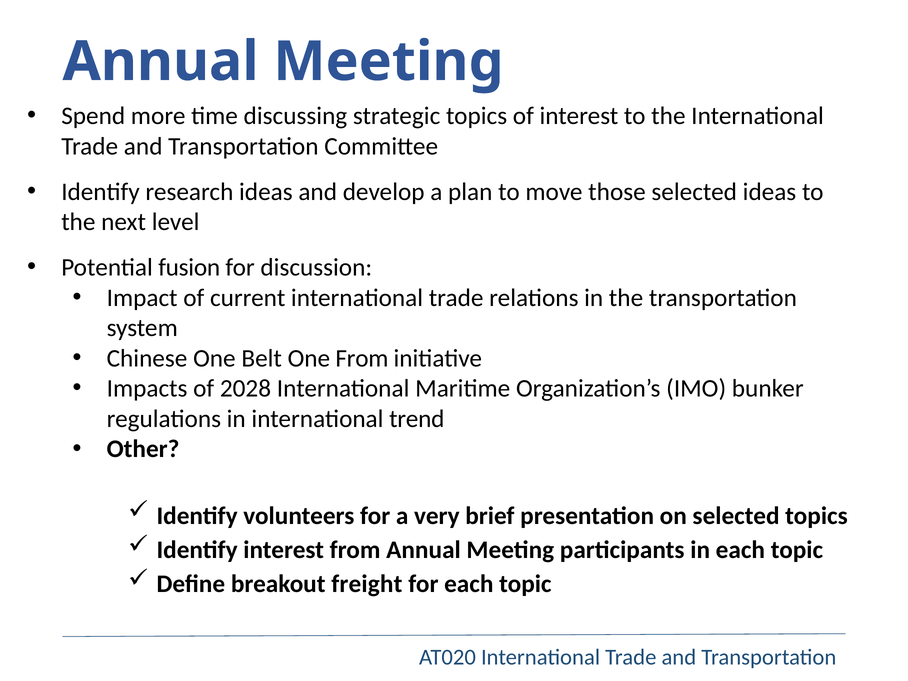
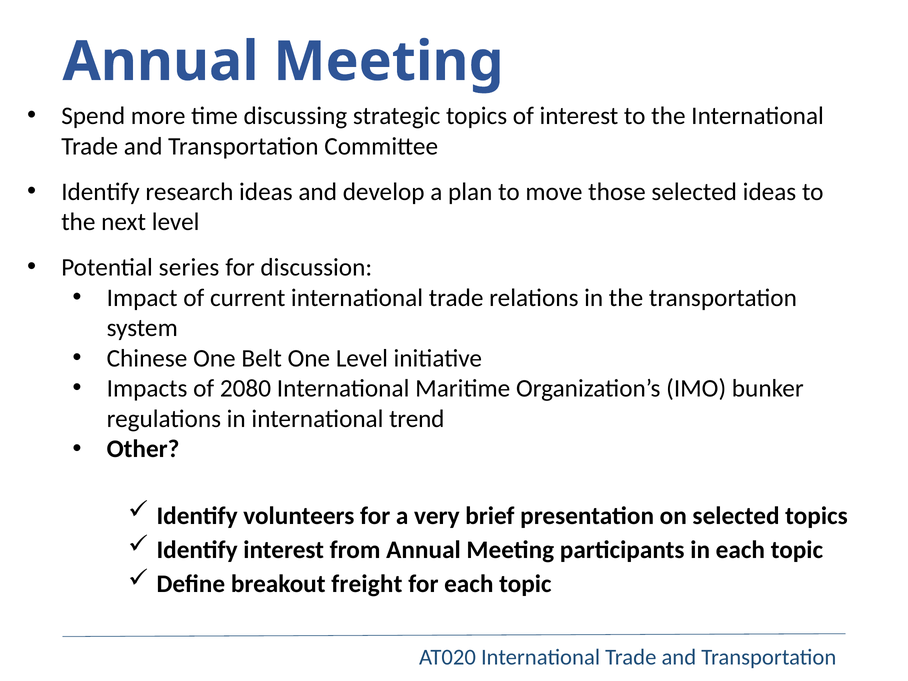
fusion: fusion -> series
One From: From -> Level
2028: 2028 -> 2080
